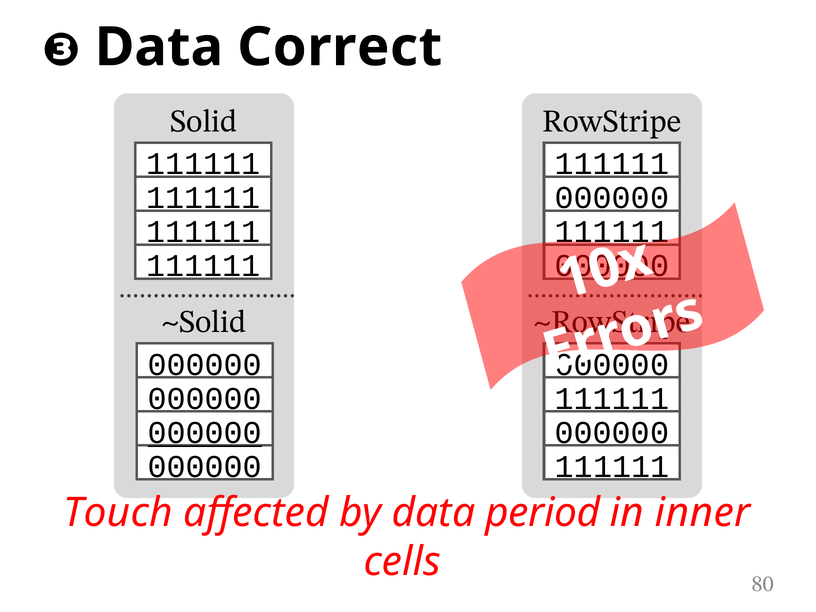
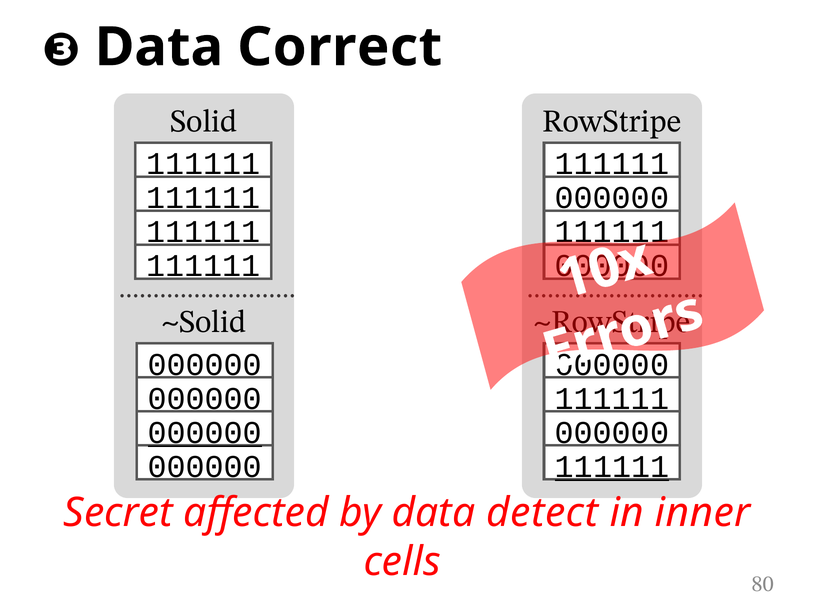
111111 at (612, 467) underline: none -> present
Touch: Touch -> Secret
period: period -> detect
